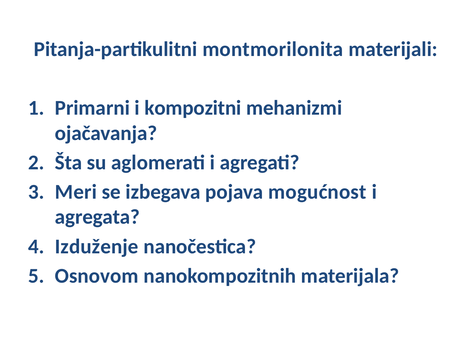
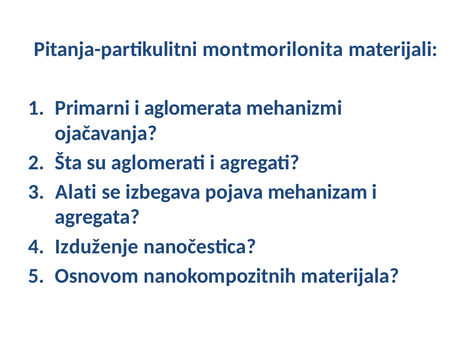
kompozitni: kompozitni -> aglomerata
Meri: Meri -> Alati
mogućnost: mogućnost -> mehanizam
